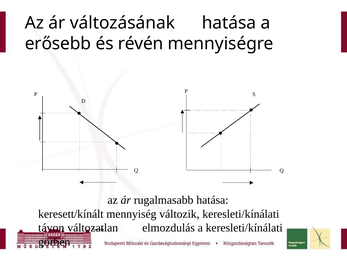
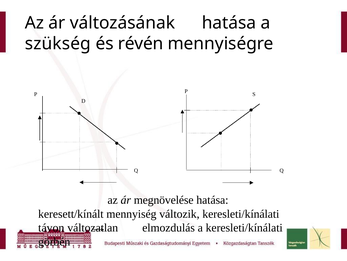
erősebb: erősebb -> szükség
rugalmasabb: rugalmasabb -> megnövelése
